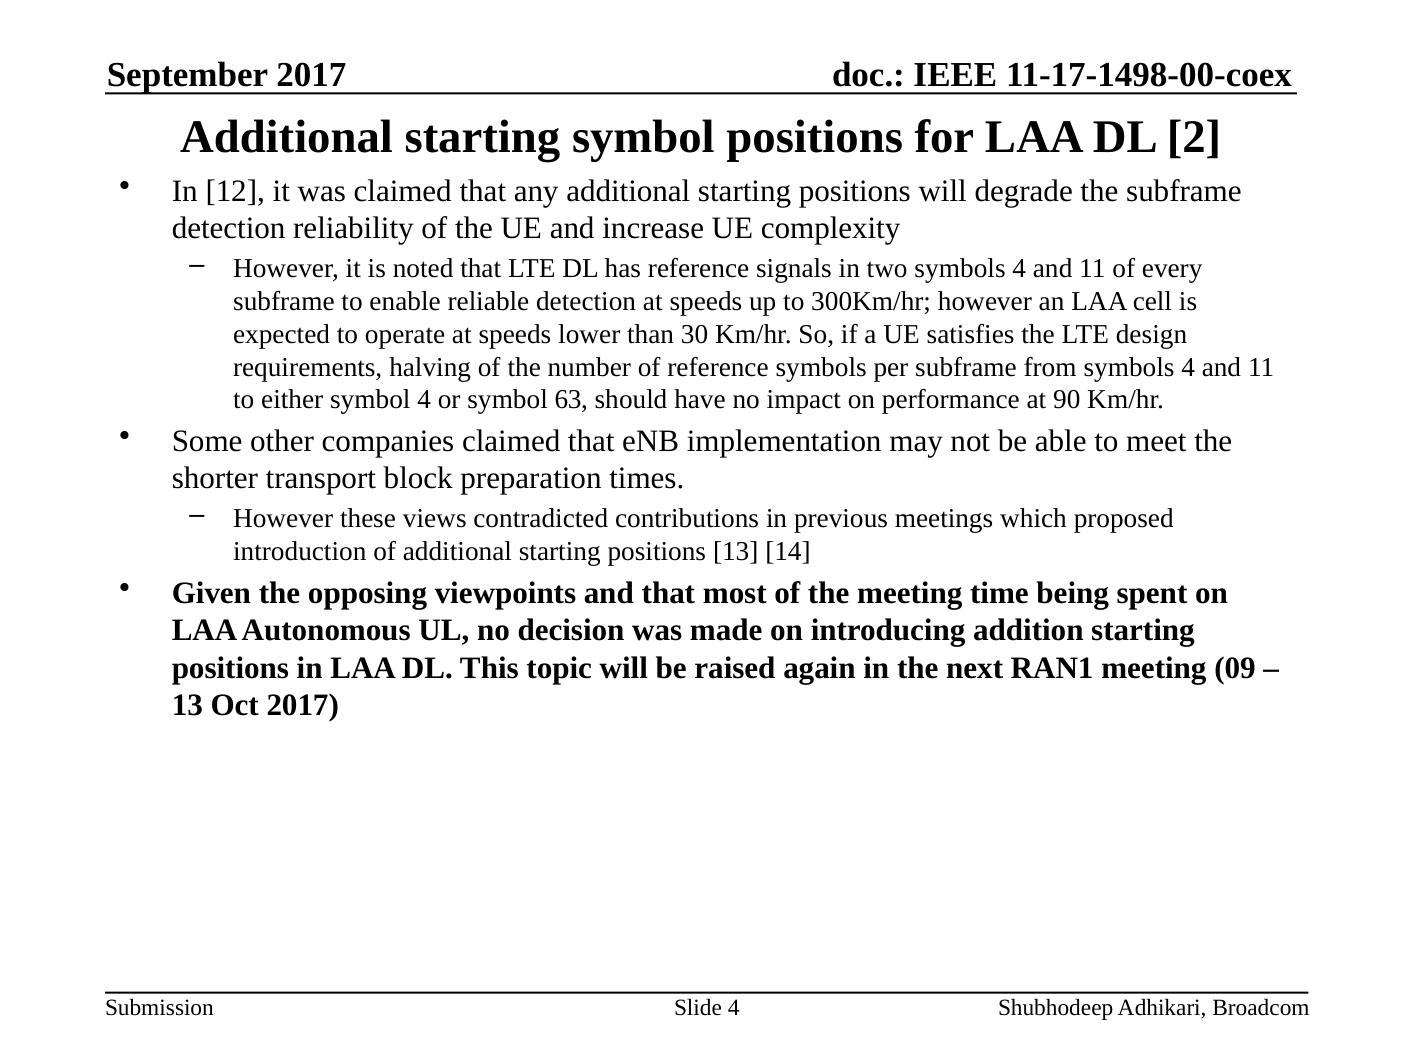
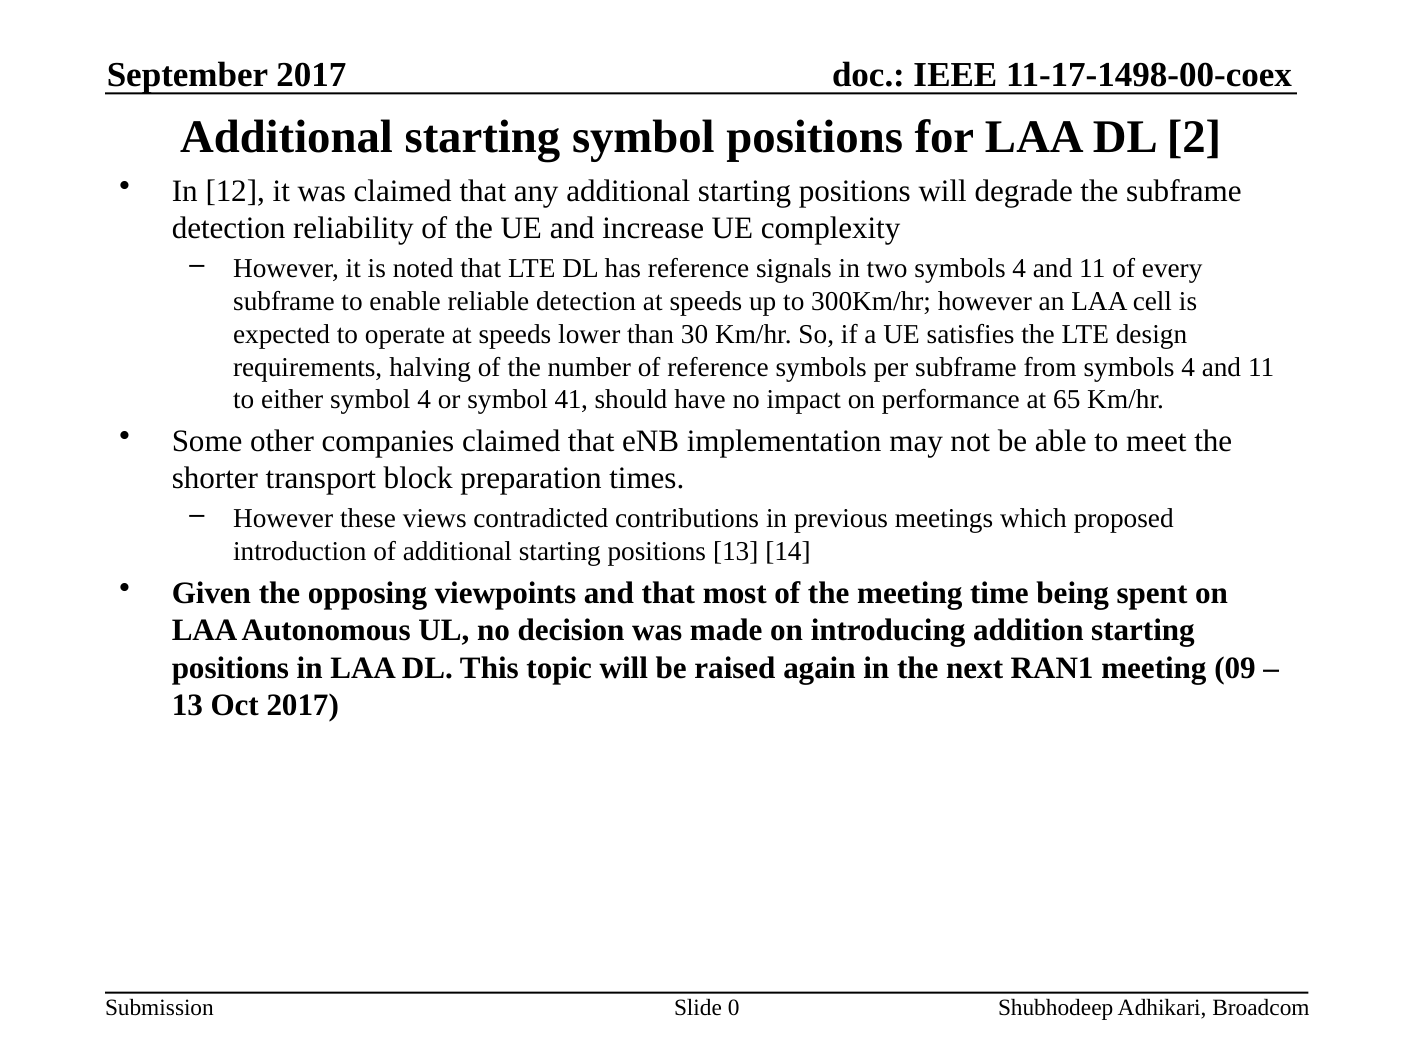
63: 63 -> 41
90: 90 -> 65
Slide 4: 4 -> 0
